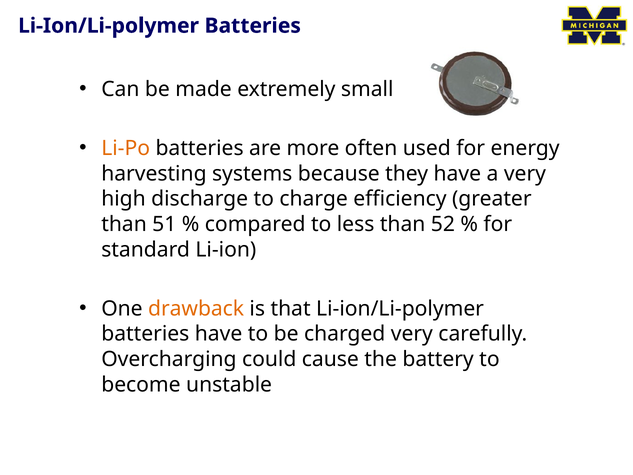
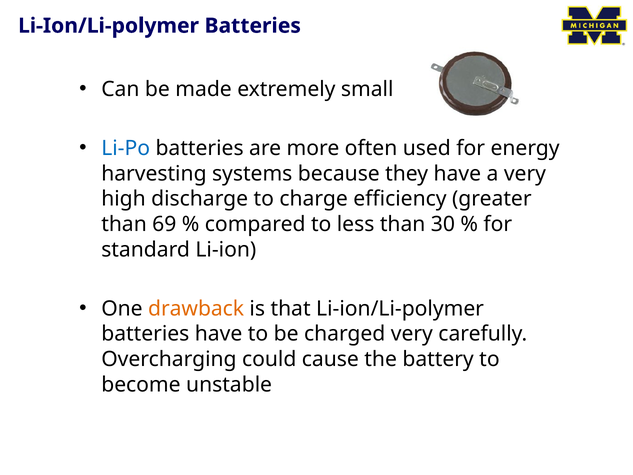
Li-Po colour: orange -> blue
51: 51 -> 69
52: 52 -> 30
